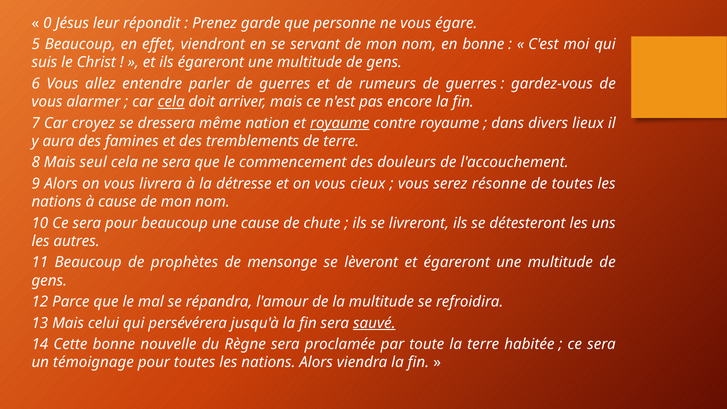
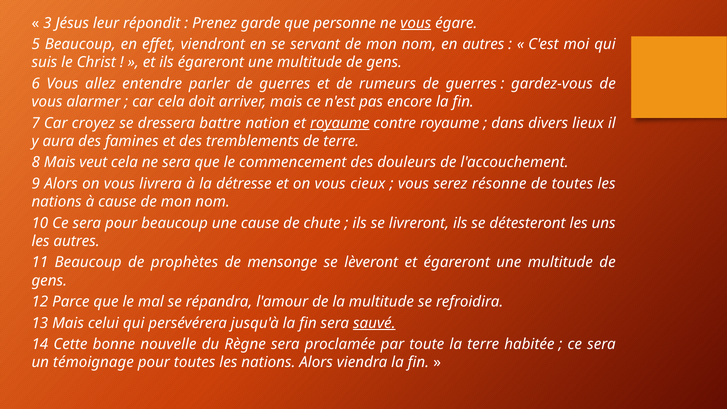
0: 0 -> 3
vous at (416, 23) underline: none -> present
en bonne: bonne -> autres
cela at (171, 102) underline: present -> none
même: même -> battre
seul: seul -> veut
